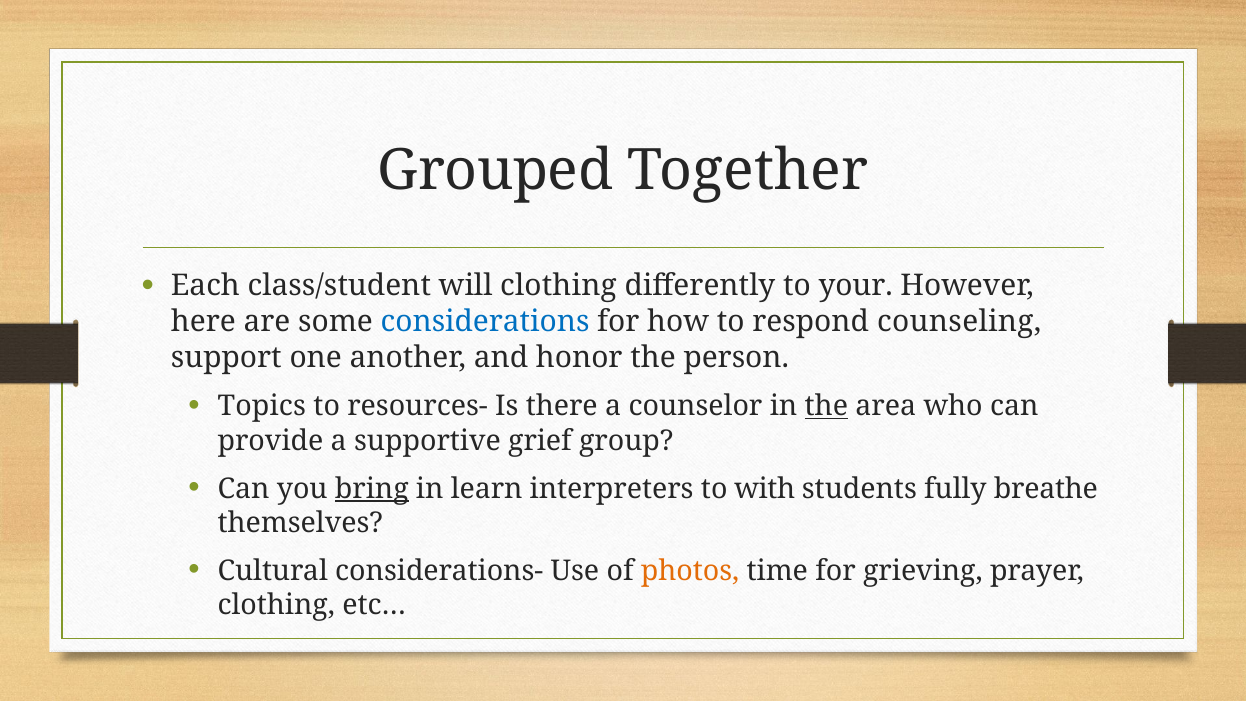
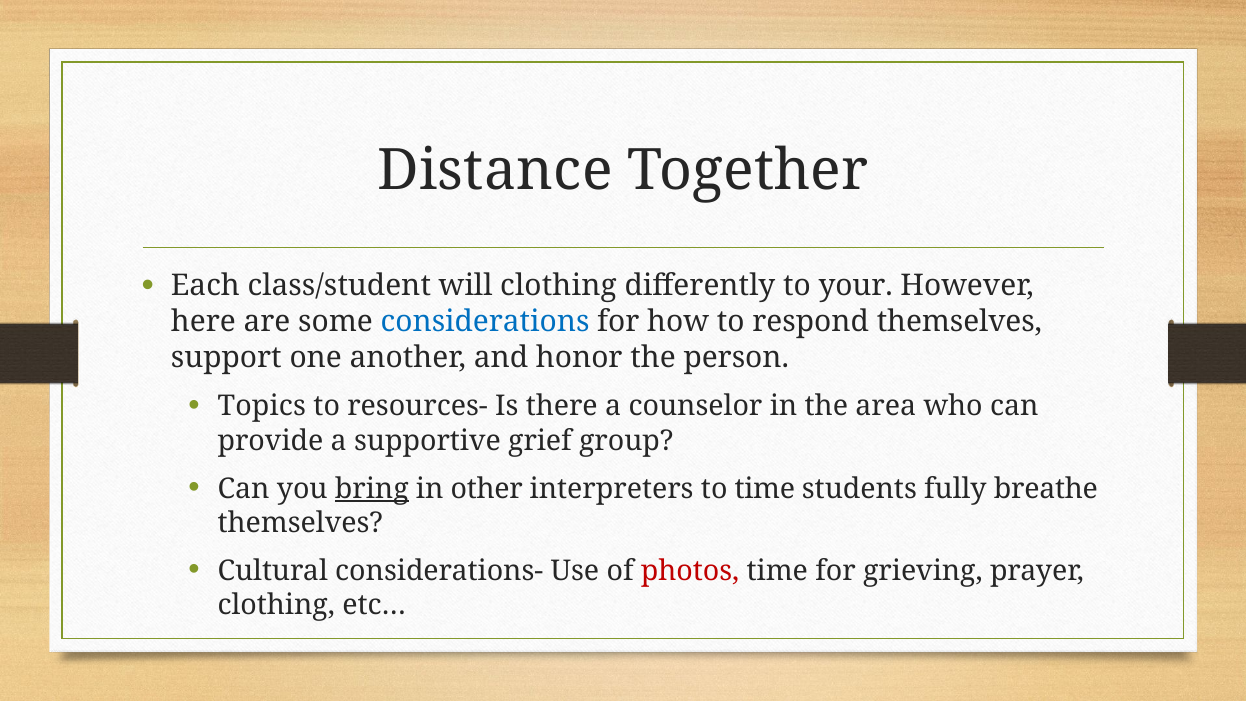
Grouped: Grouped -> Distance
respond counseling: counseling -> themselves
the at (826, 406) underline: present -> none
learn: learn -> other
to with: with -> time
photos colour: orange -> red
